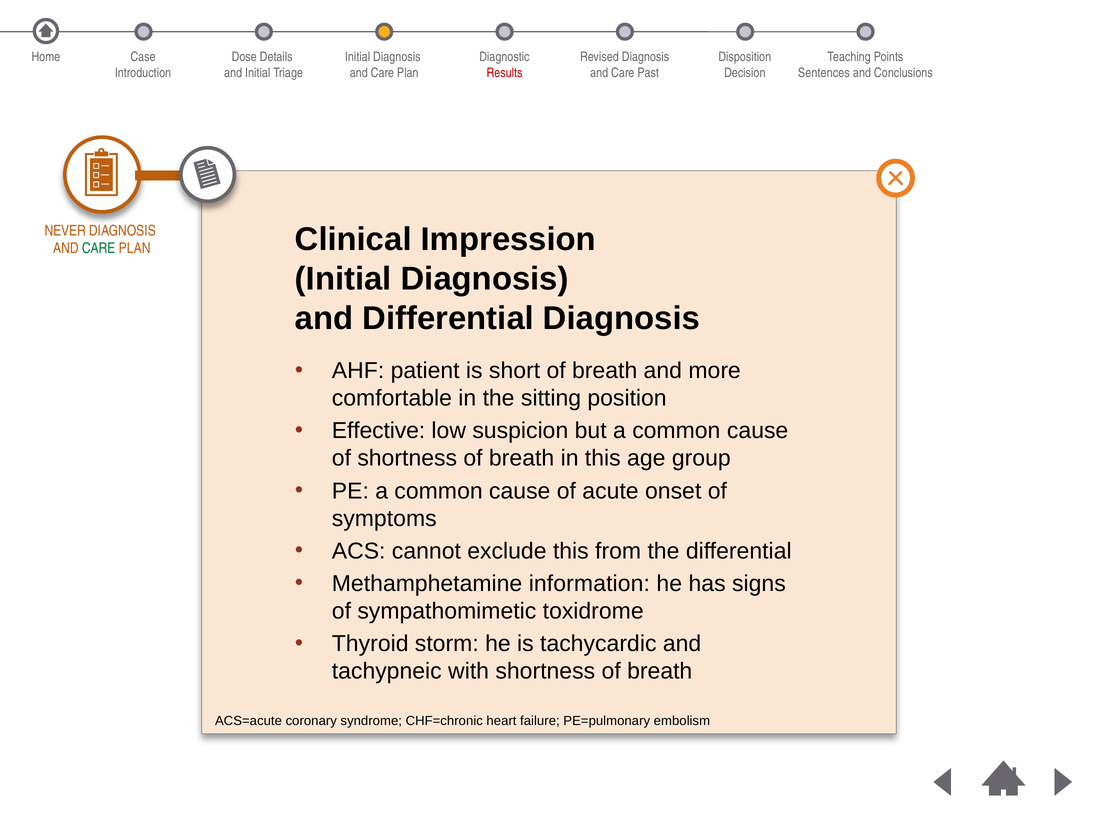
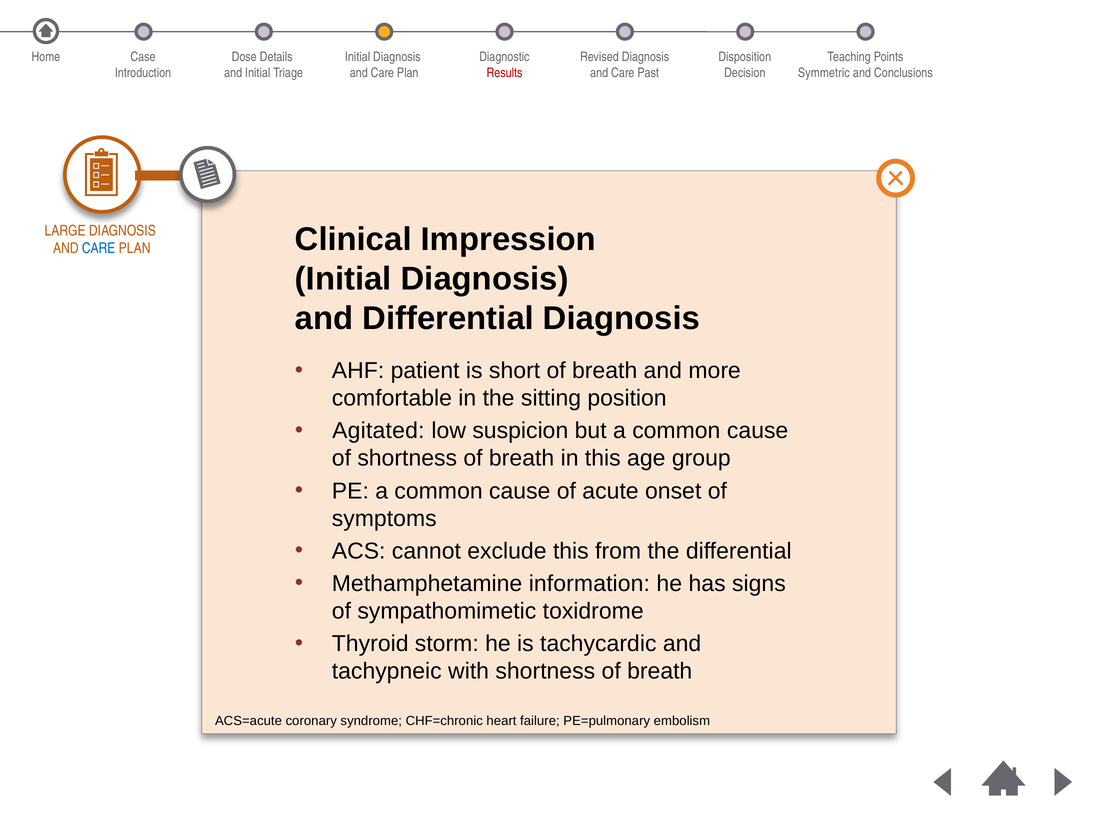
Sentences: Sentences -> Symmetric
NEVER: NEVER -> LARGE
CARE at (99, 248) colour: green -> blue
Effective: Effective -> Agitated
